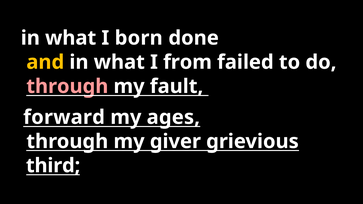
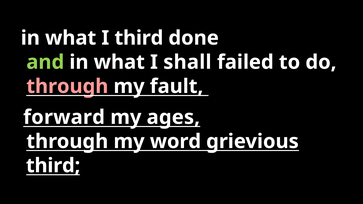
I born: born -> third
and colour: yellow -> light green
from: from -> shall
giver: giver -> word
